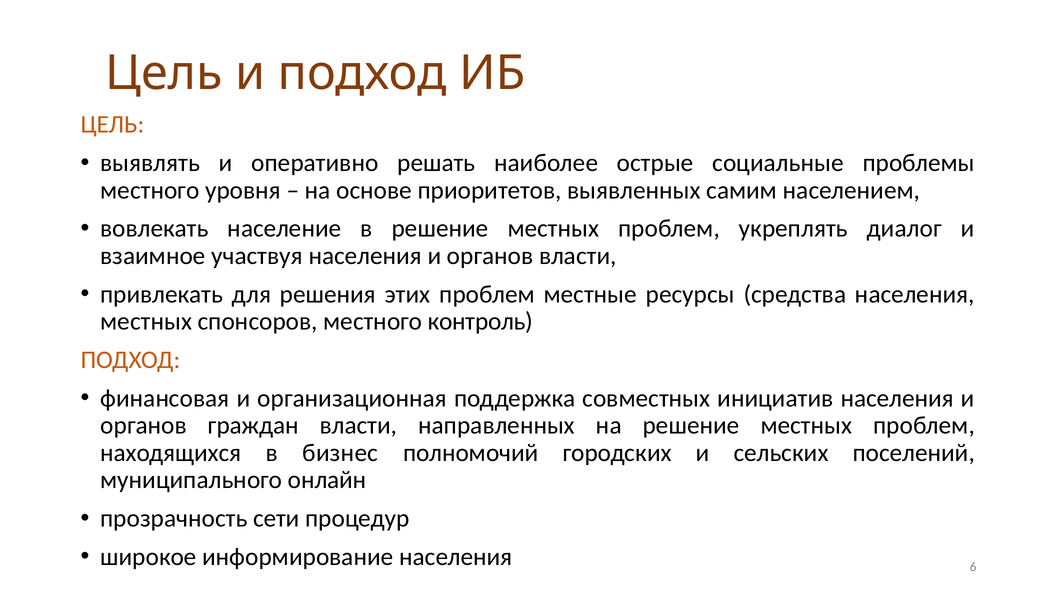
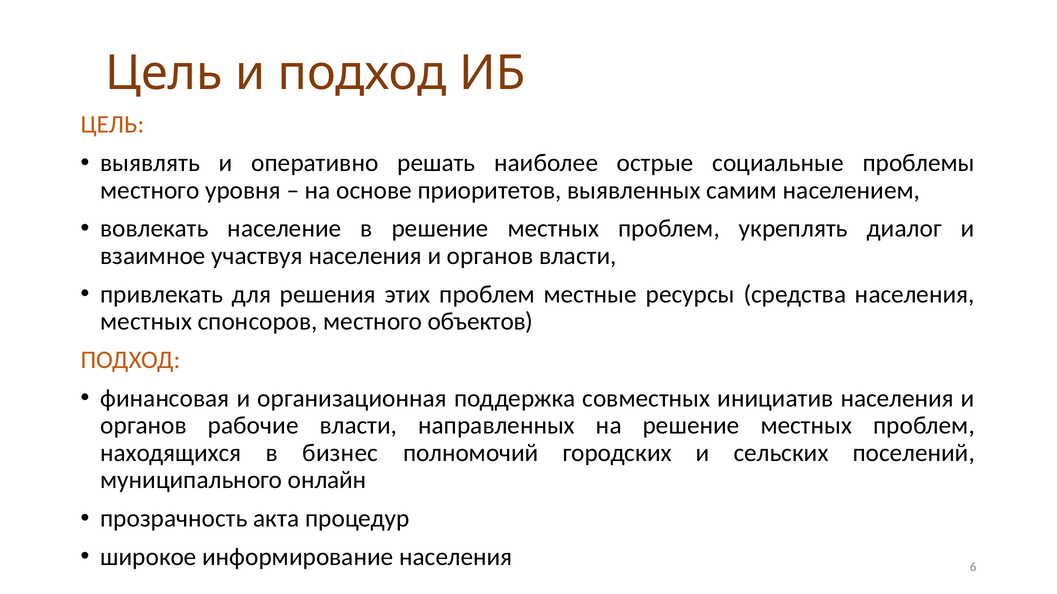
контроль: контроль -> объектов
граждан: граждан -> рабочие
сети: сети -> акта
